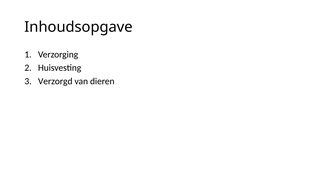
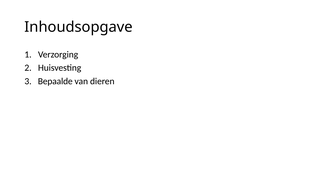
Verzorgd: Verzorgd -> Bepaalde
